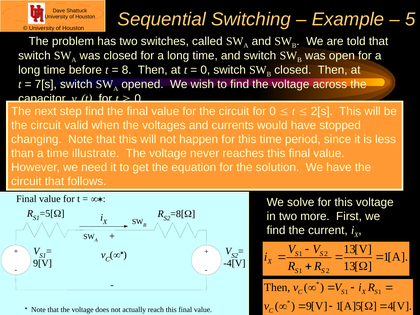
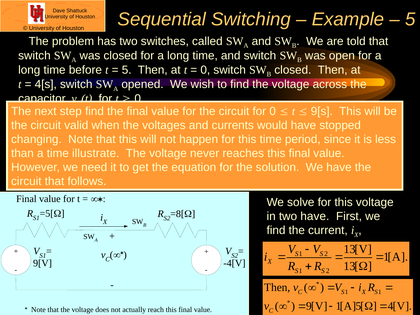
8 at (127, 70): 8 -> 5
7[s: 7[s -> 4[s
2[s: 2[s -> 9[s
two more: more -> have
